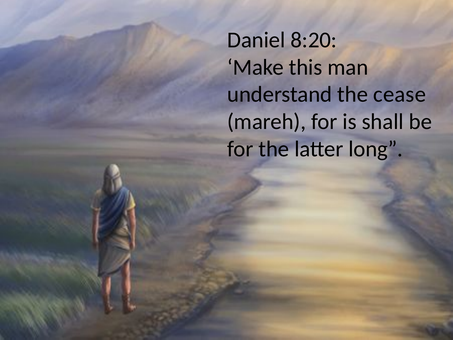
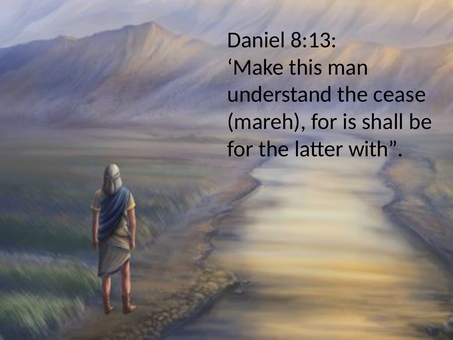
8:20: 8:20 -> 8:13
long: long -> with
